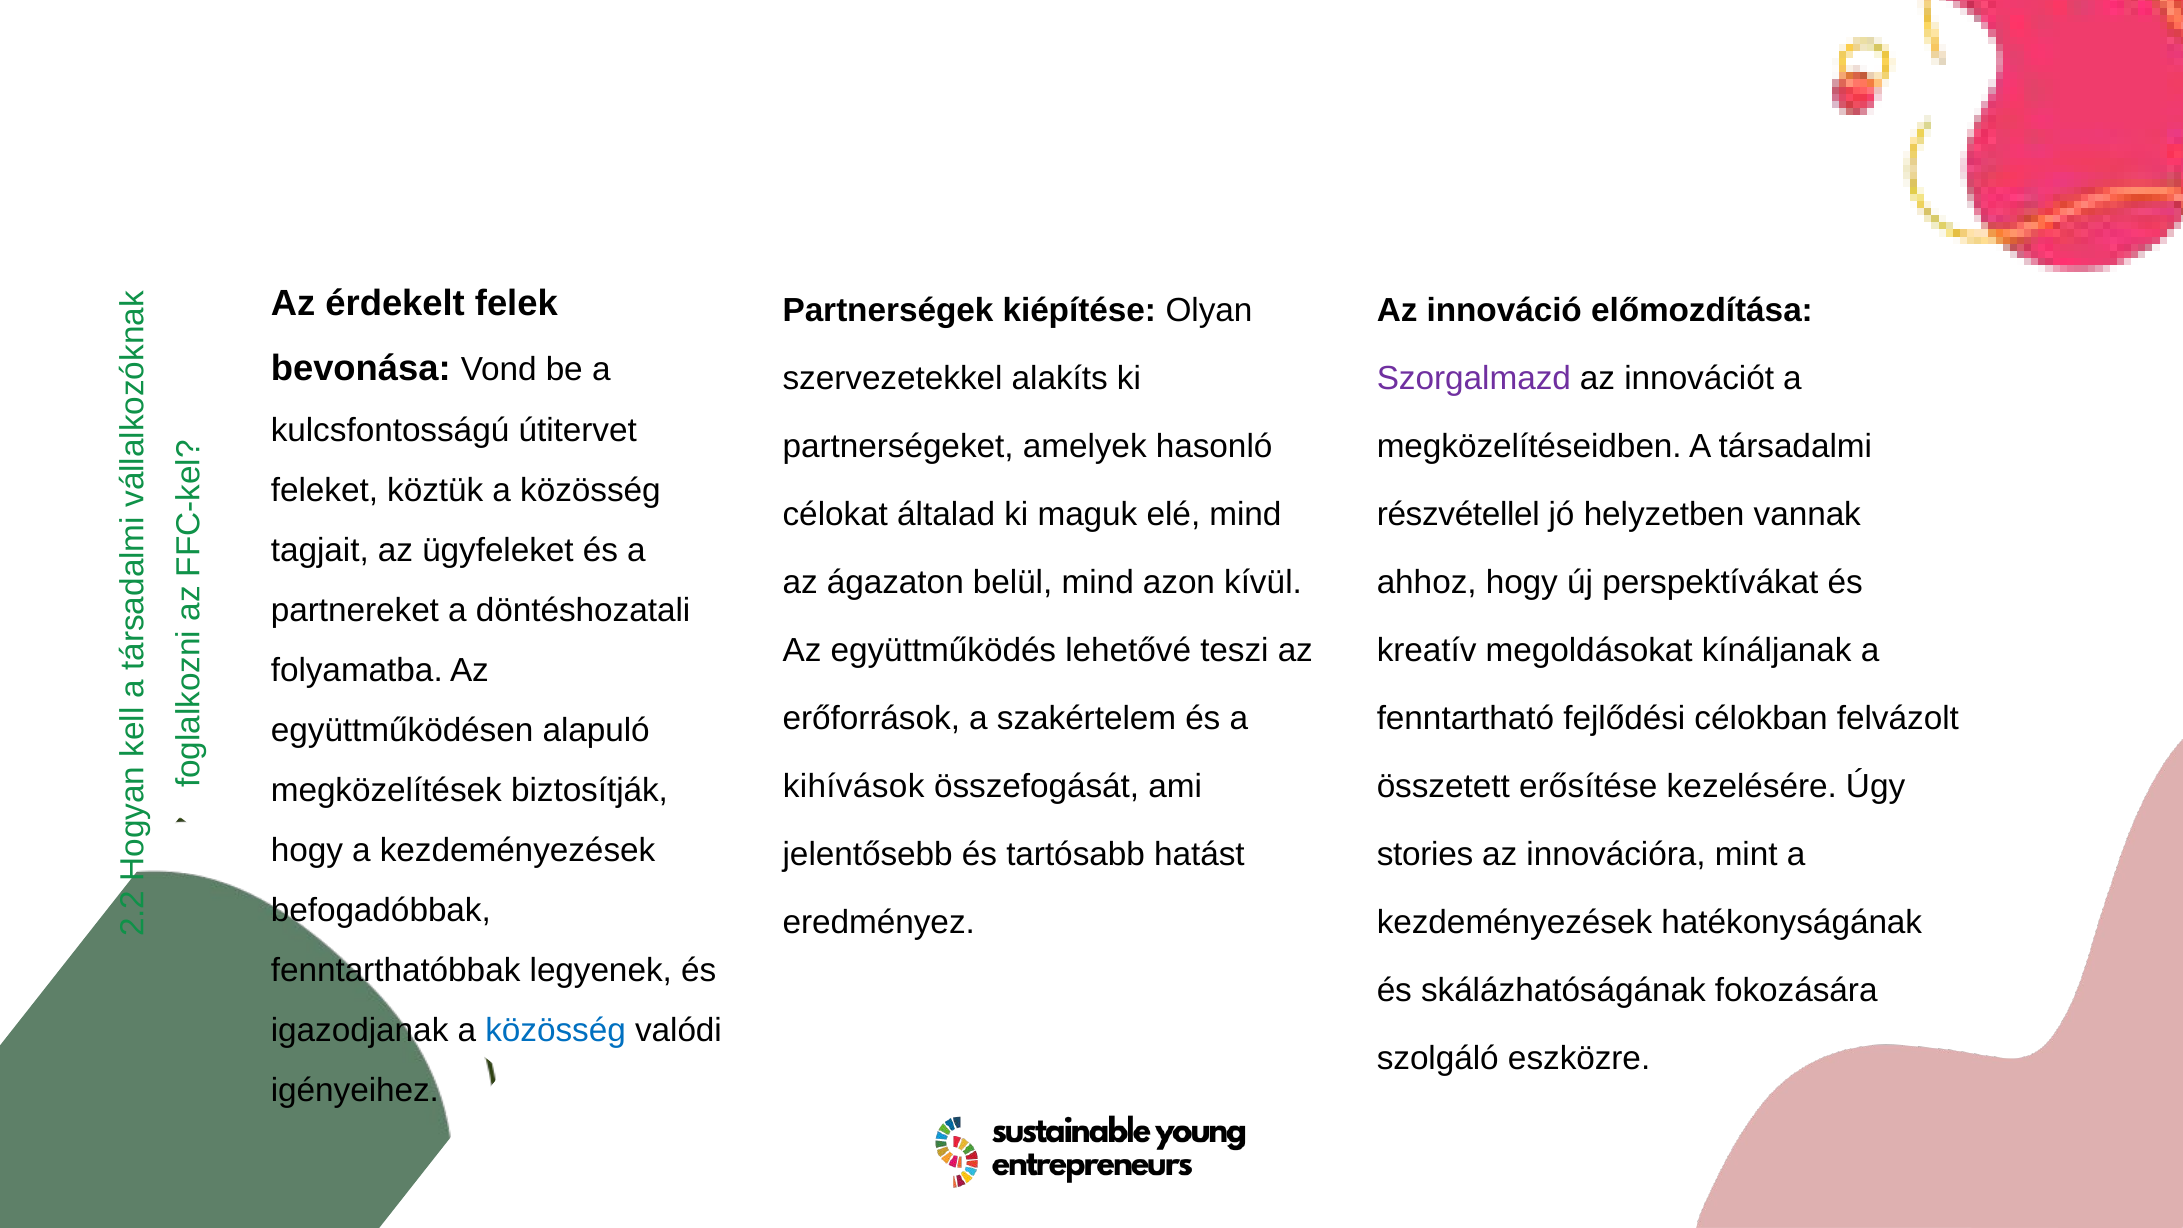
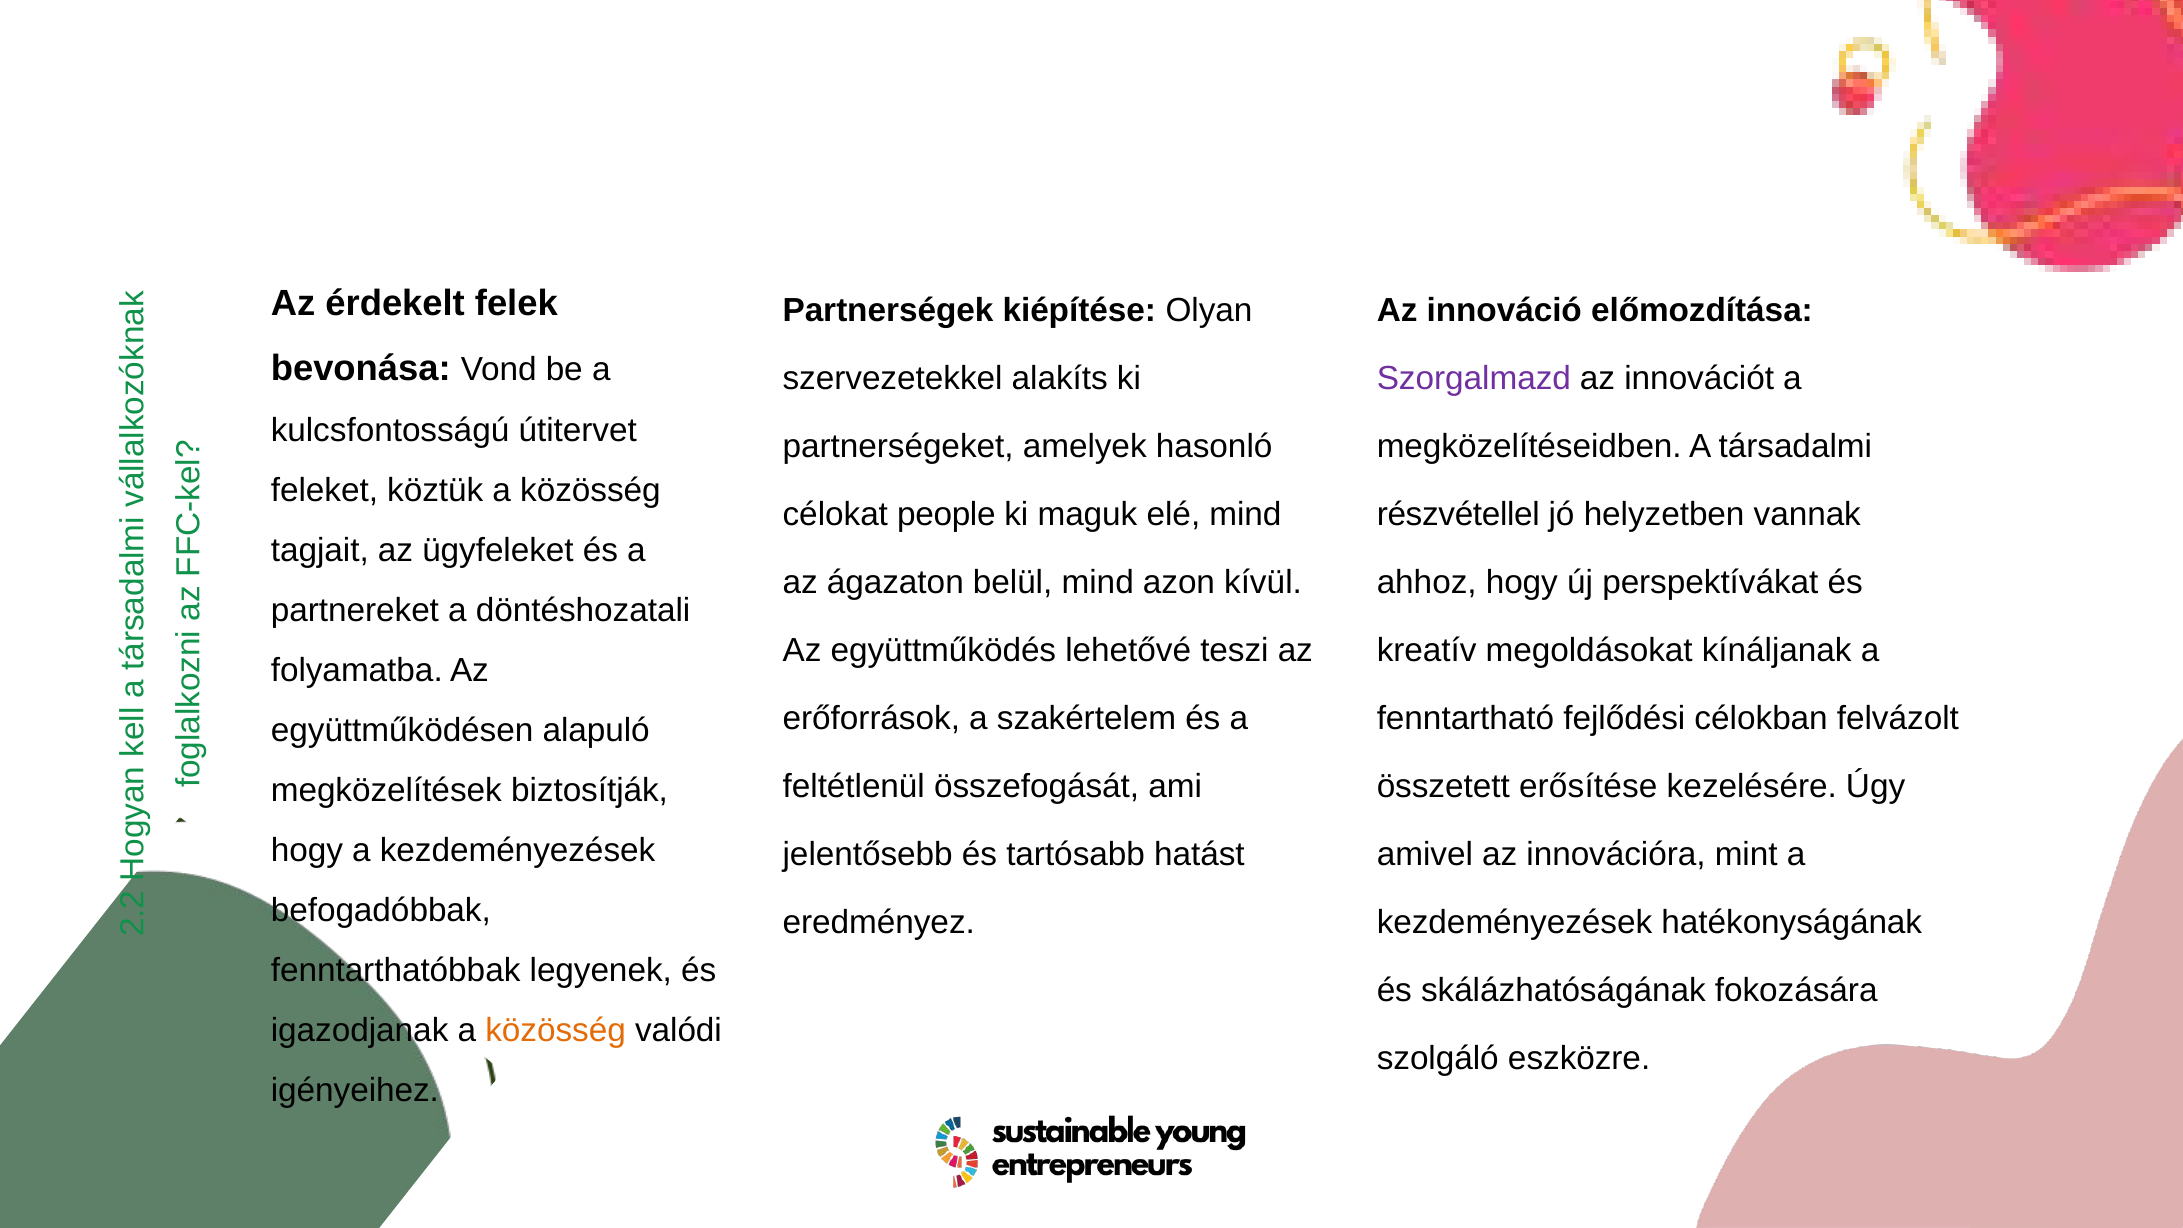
általad: általad -> people
kihívások: kihívások -> feltétlenül
stories: stories -> amivel
közösség at (556, 1030) colour: blue -> orange
